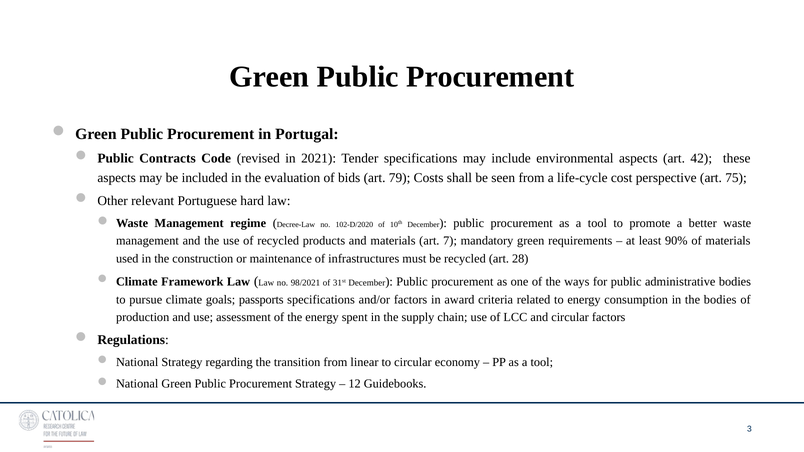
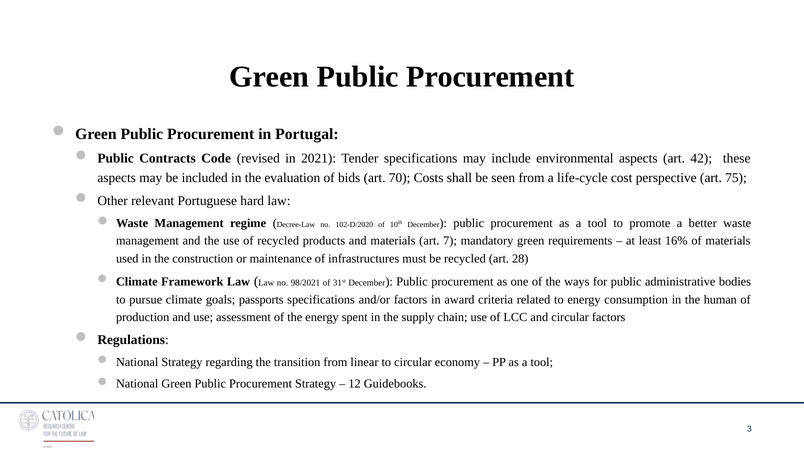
79: 79 -> 70
90%: 90% -> 16%
the bodies: bodies -> human
